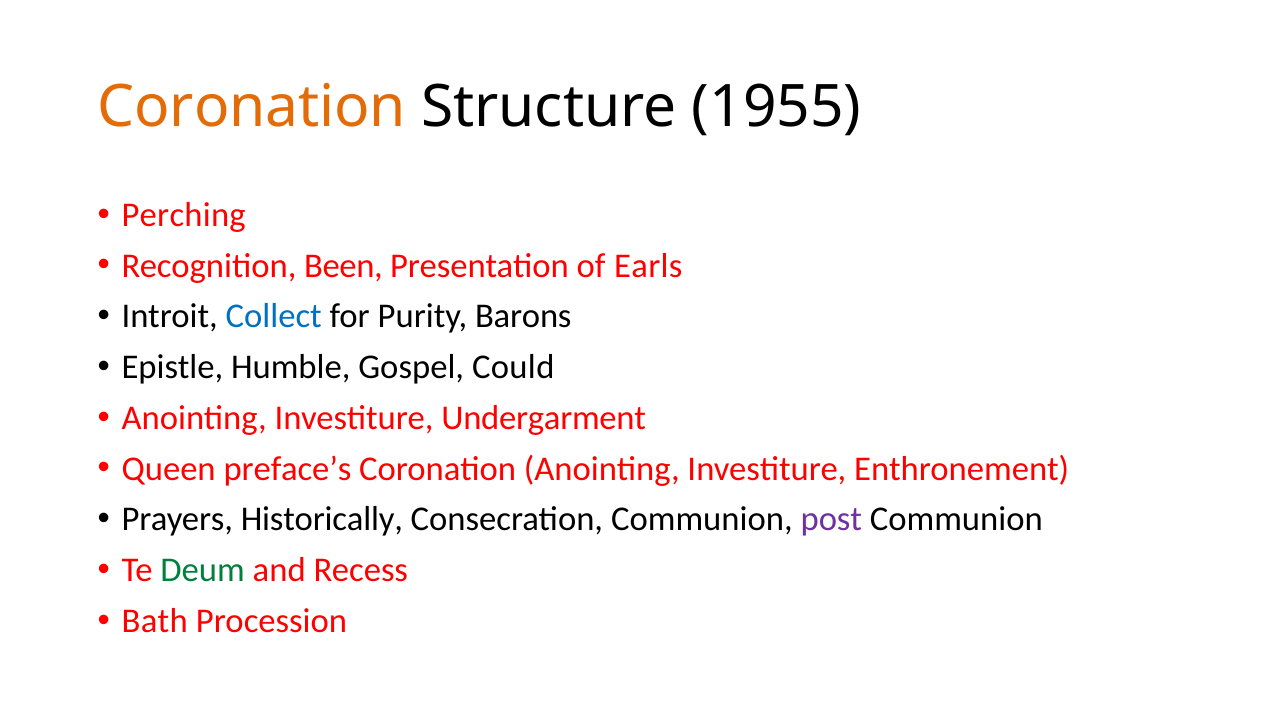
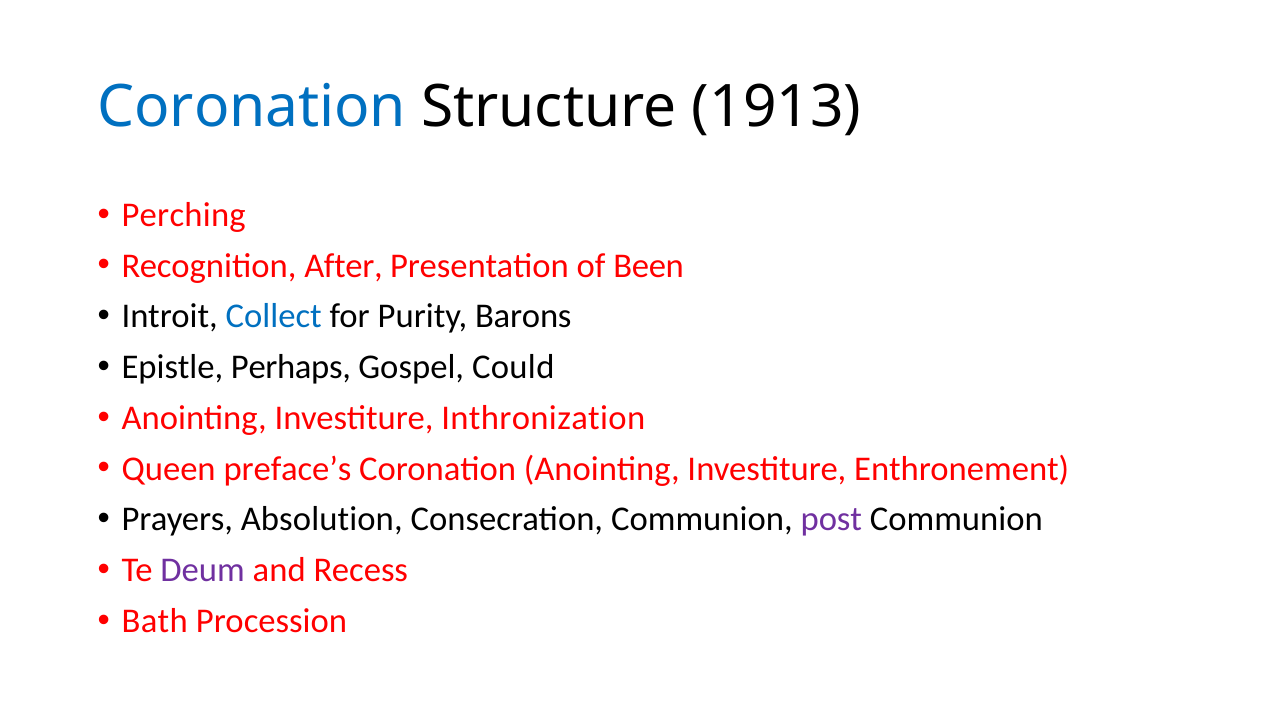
Coronation at (252, 108) colour: orange -> blue
1955: 1955 -> 1913
Been: Been -> After
Earls: Earls -> Been
Humble: Humble -> Perhaps
Undergarment: Undergarment -> Inthronization
Historically: Historically -> Absolution
Deum colour: green -> purple
